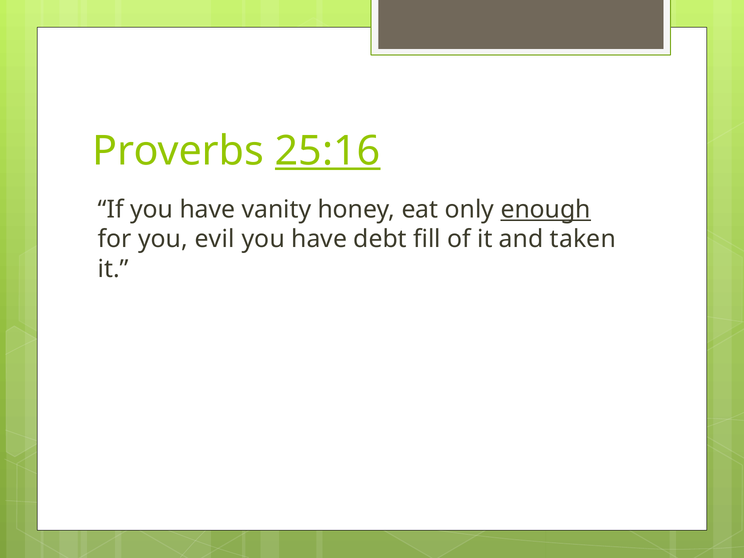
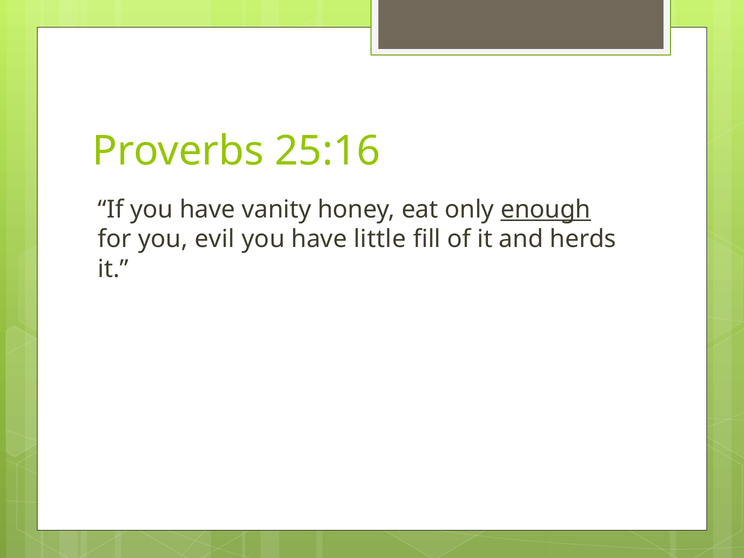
25:16 underline: present -> none
debt: debt -> little
taken: taken -> herds
